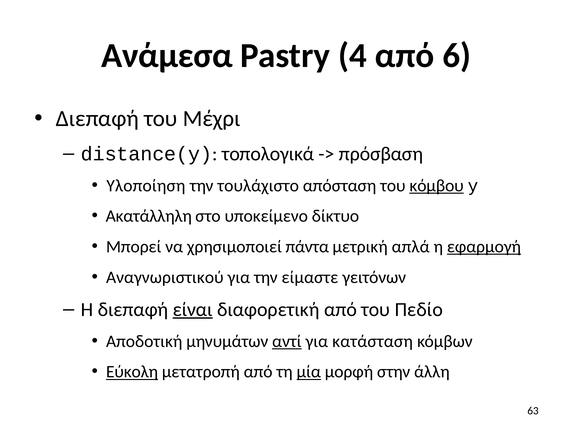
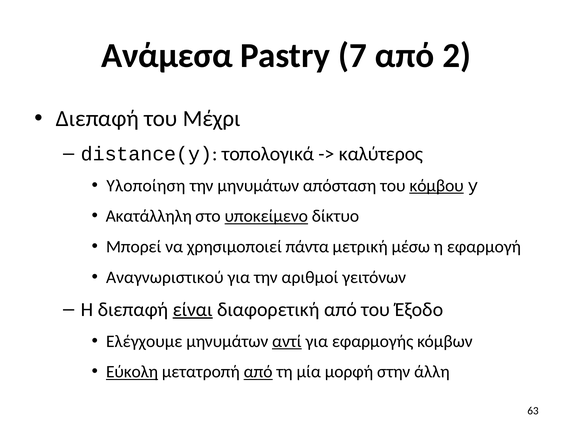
4: 4 -> 7
6: 6 -> 2
πρόσβαση: πρόσβαση -> καλύτερος
την τουλάχιστο: τουλάχιστο -> μηνυμάτων
υποκείμενο underline: none -> present
απλά: απλά -> μέσω
εφαρμογή underline: present -> none
είμαστε: είμαστε -> αριθμοί
Πεδίο: Πεδίο -> Έξοδο
Αποδοτική: Αποδοτική -> Ελέγχουμε
κατάσταση: κατάσταση -> εφαρμογής
από at (258, 372) underline: none -> present
μία underline: present -> none
